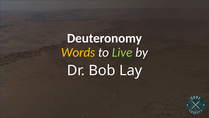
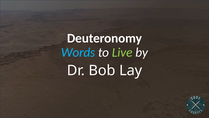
Words colour: yellow -> light blue
